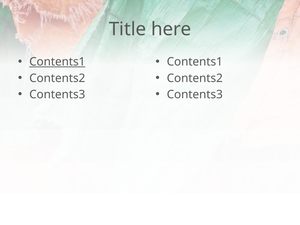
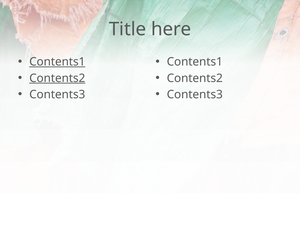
Contents2 at (57, 78) underline: none -> present
